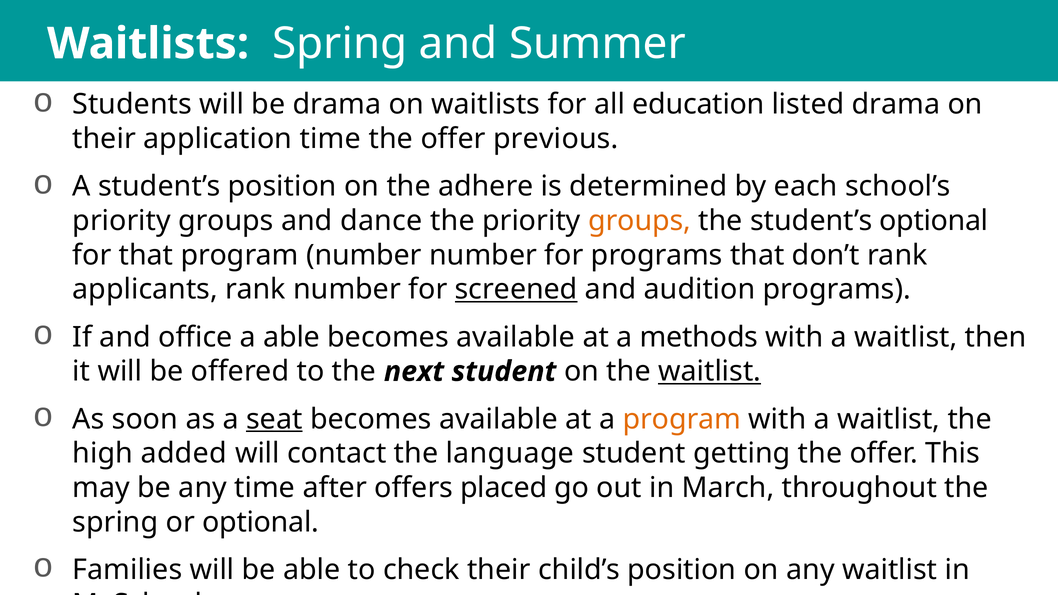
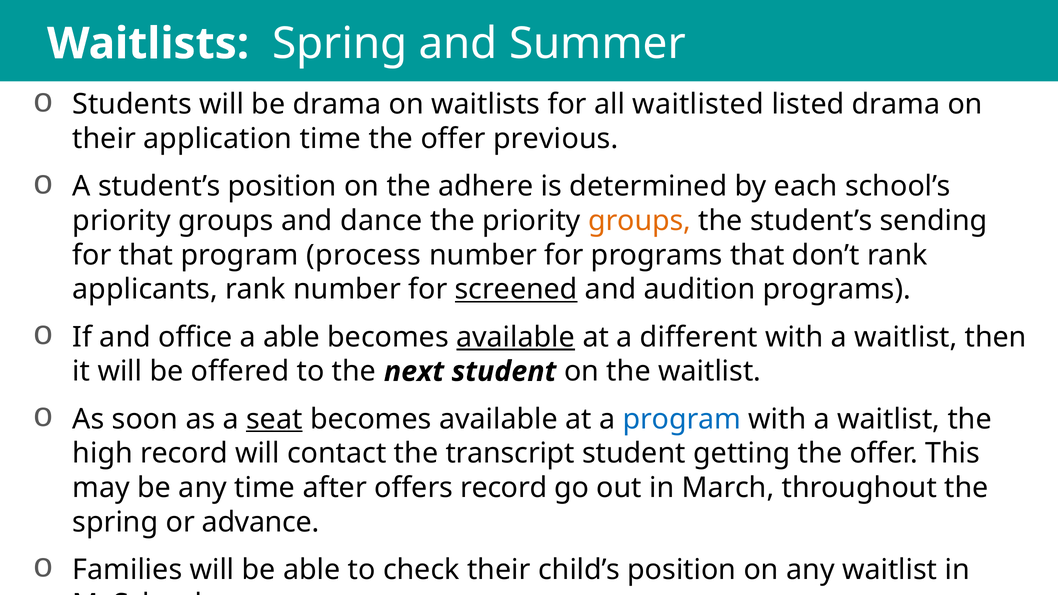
education: education -> waitlisted
student’s optional: optional -> sending
program number: number -> process
available at (516, 337) underline: none -> present
methods: methods -> different
waitlist at (710, 372) underline: present -> none
program at (682, 419) colour: orange -> blue
high added: added -> record
language: language -> transcript
offers placed: placed -> record
or optional: optional -> advance
